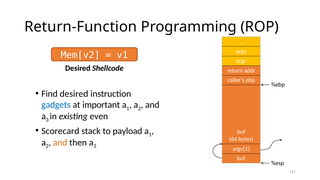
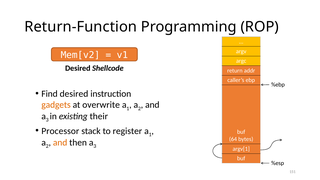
gadgets colour: blue -> orange
important: important -> overwrite
even: even -> their
Scorecard: Scorecard -> Processor
payload: payload -> register
